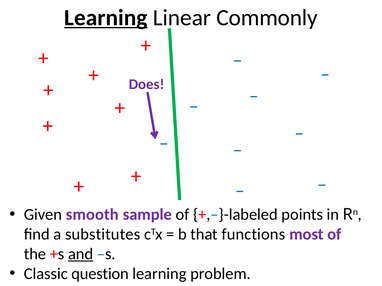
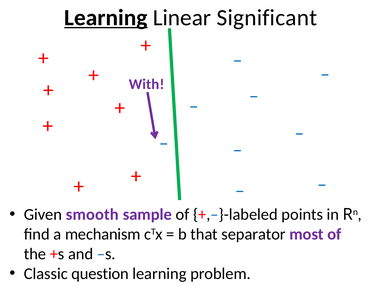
Commonly: Commonly -> Significant
Does: Does -> With
substitutes: substitutes -> mechanism
functions: functions -> separator
and underline: present -> none
